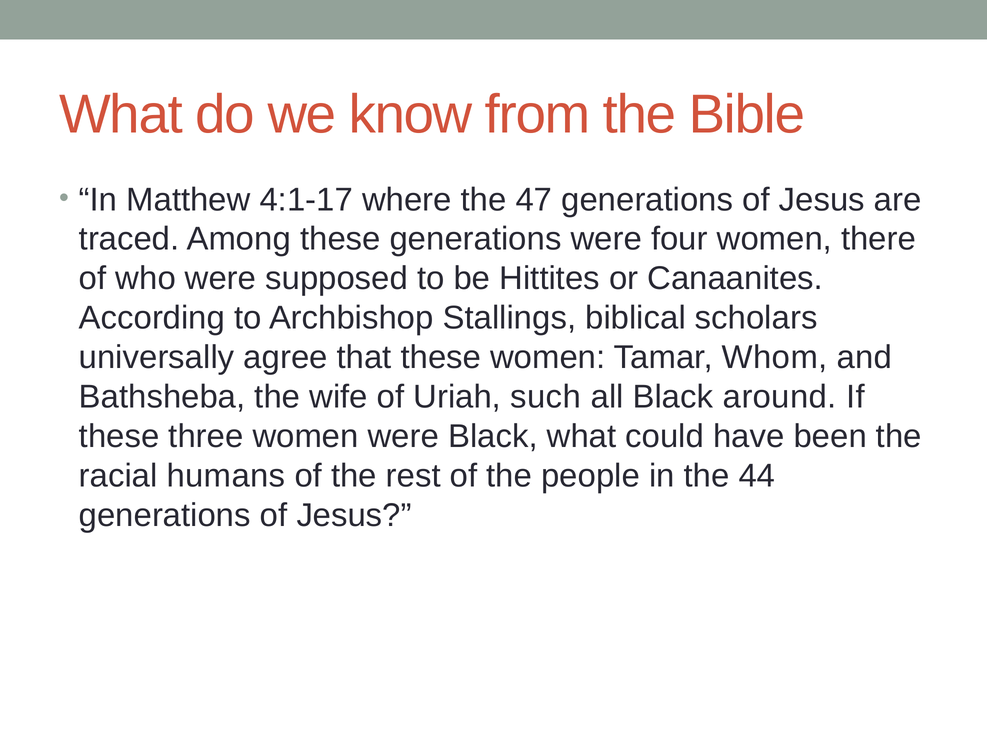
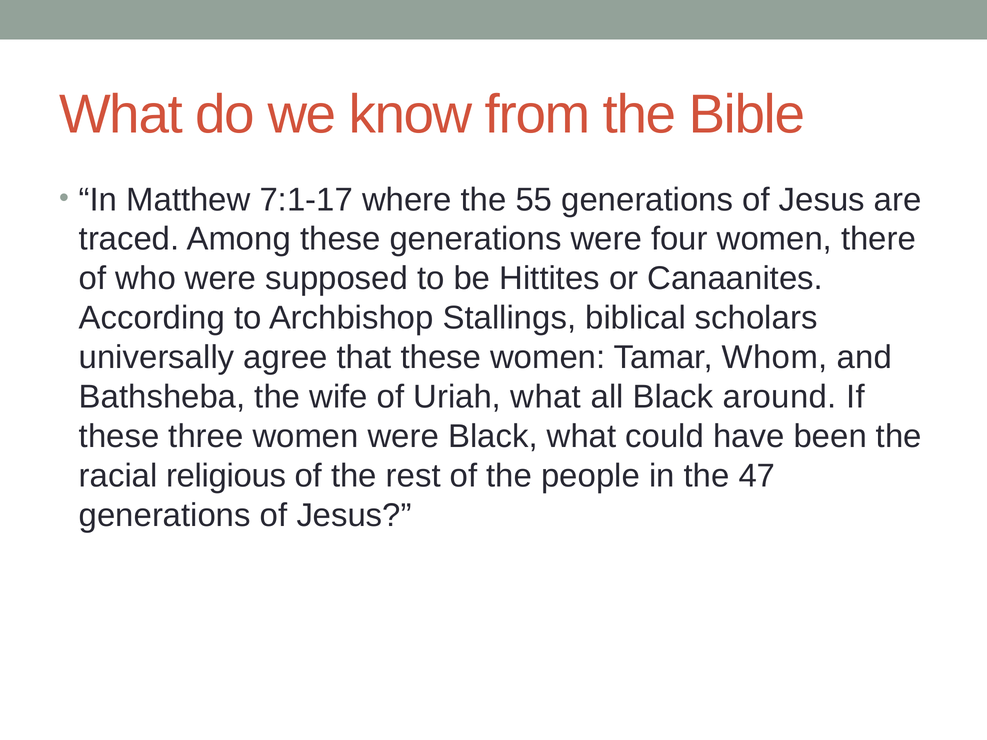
4:1-17: 4:1-17 -> 7:1-17
47: 47 -> 55
Uriah such: such -> what
humans: humans -> religious
44: 44 -> 47
